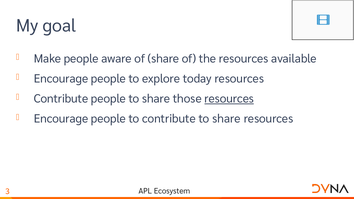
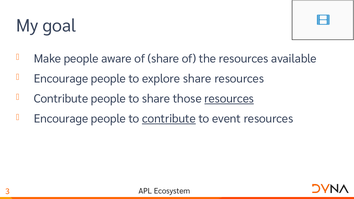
explore today: today -> share
contribute at (169, 119) underline: none -> present
share at (226, 119): share -> event
